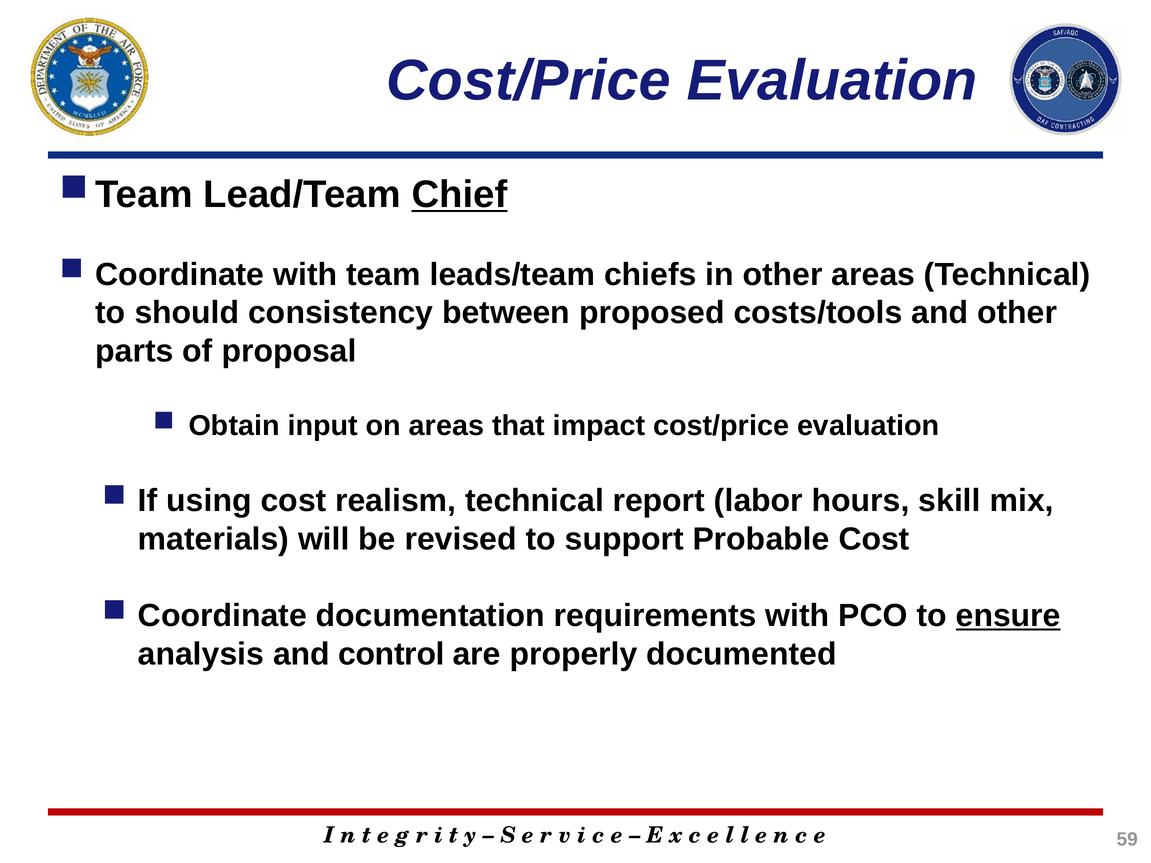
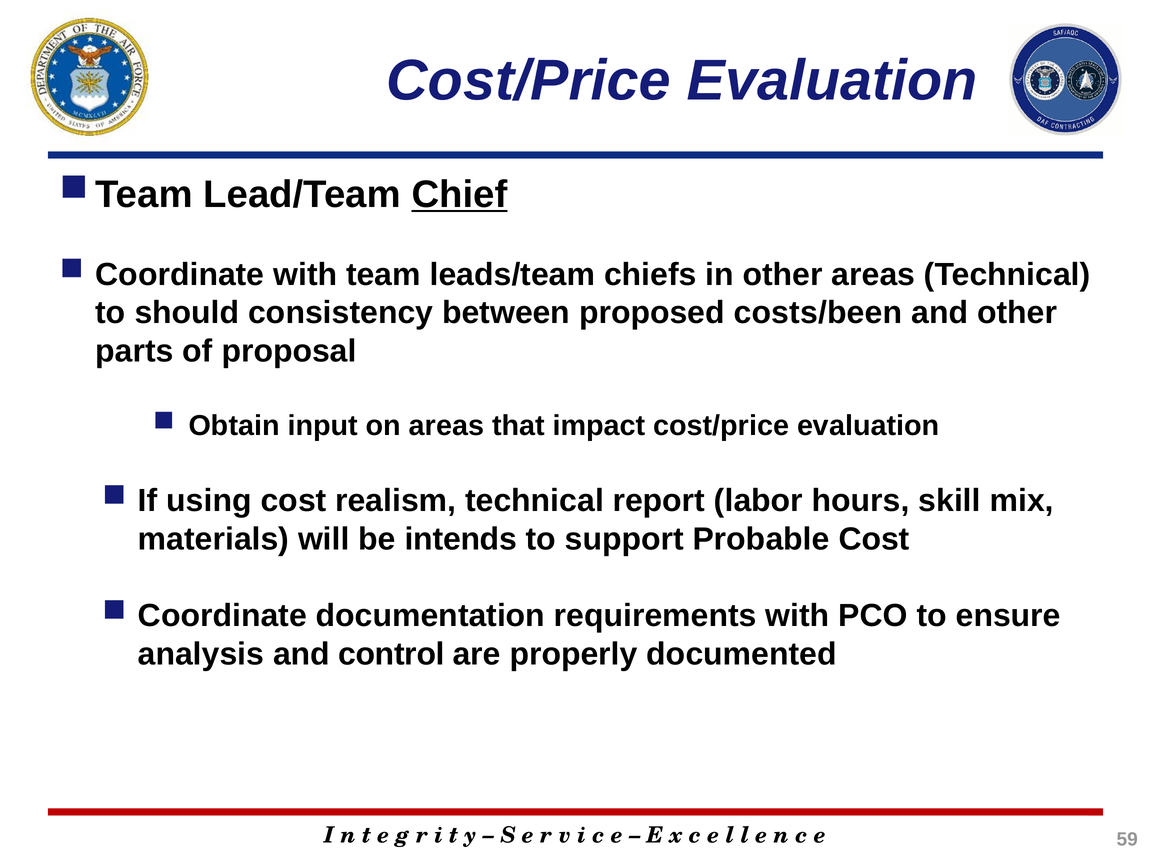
costs/tools: costs/tools -> costs/been
revised: revised -> intends
ensure underline: present -> none
